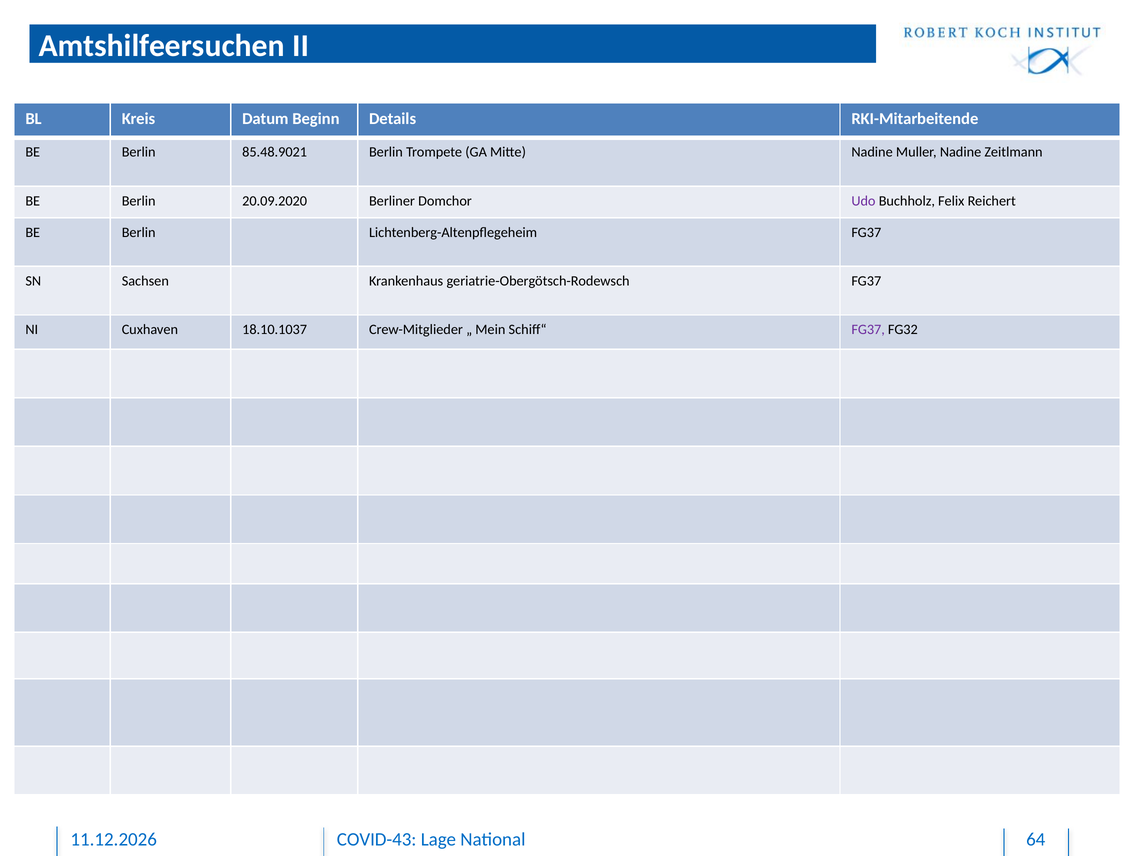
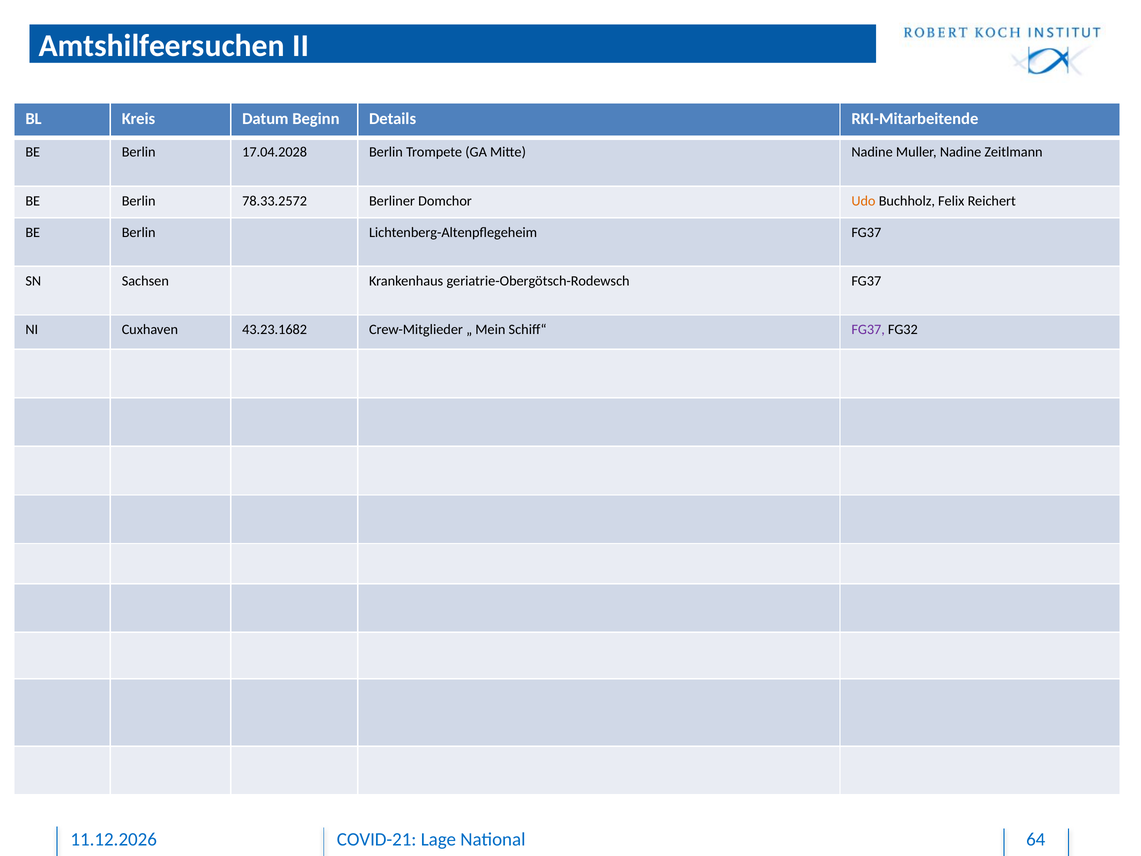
85.48.9021: 85.48.9021 -> 17.04.2028
20.09.2020: 20.09.2020 -> 78.33.2572
Udo colour: purple -> orange
18.10.1037: 18.10.1037 -> 43.23.1682
COVID-43: COVID-43 -> COVID-21
